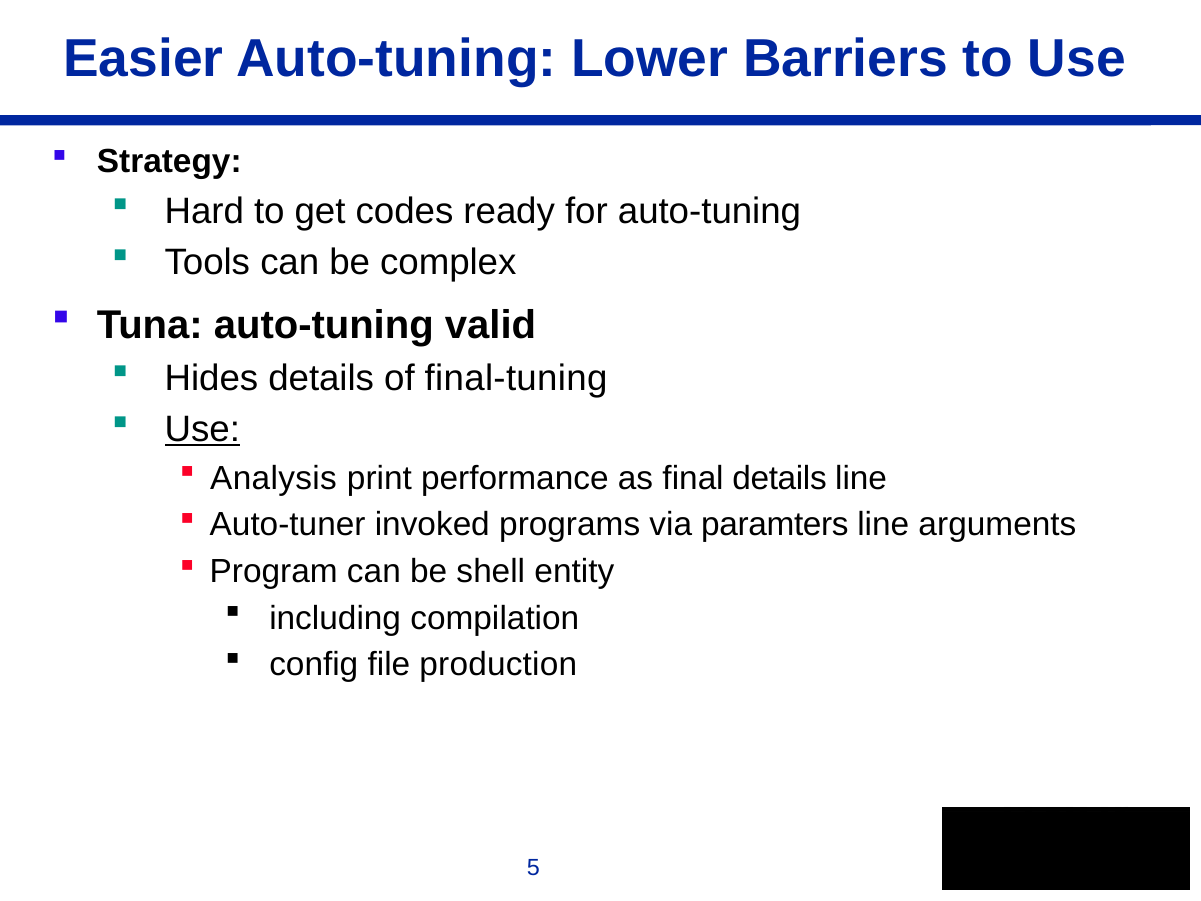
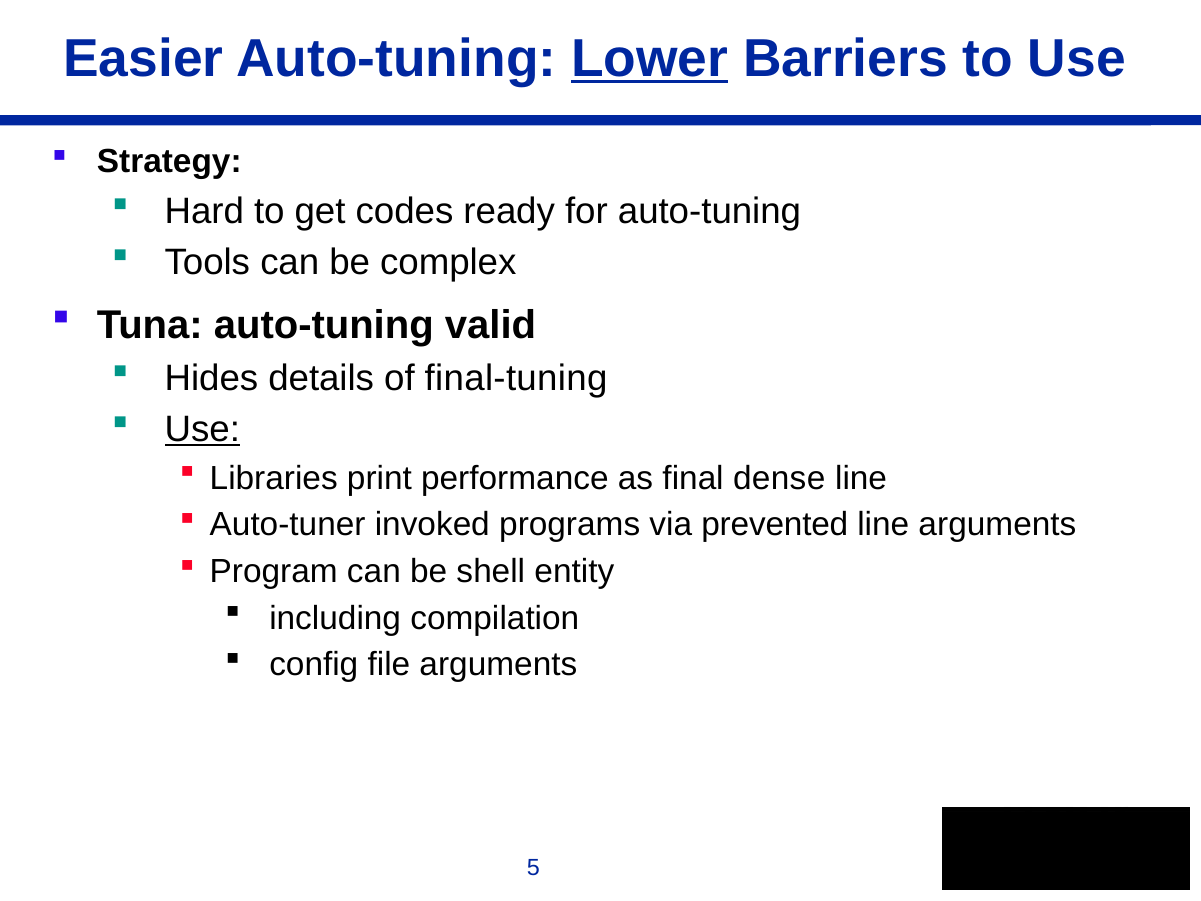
Lower underline: none -> present
Analysis: Analysis -> Libraries
final details: details -> dense
paramters: paramters -> prevented
file production: production -> arguments
